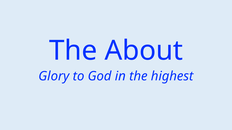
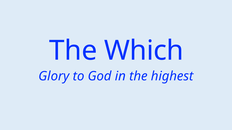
About: About -> Which
